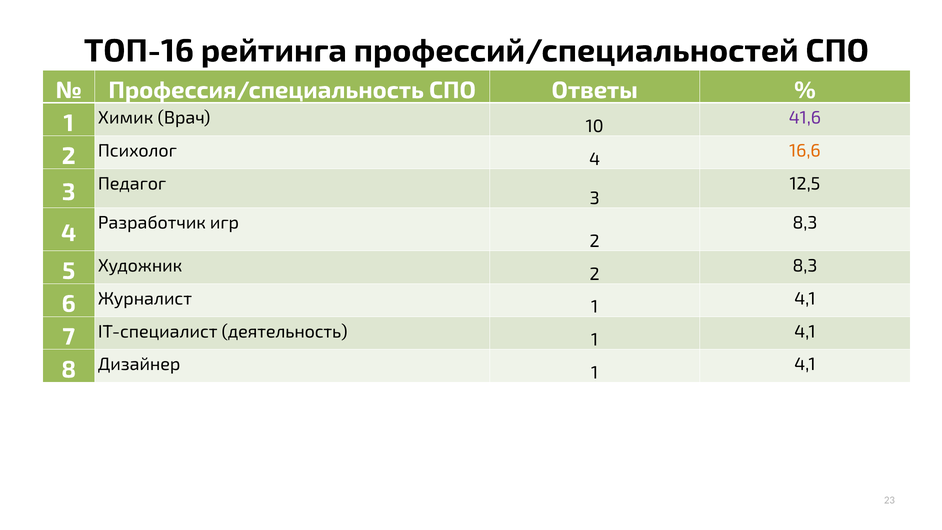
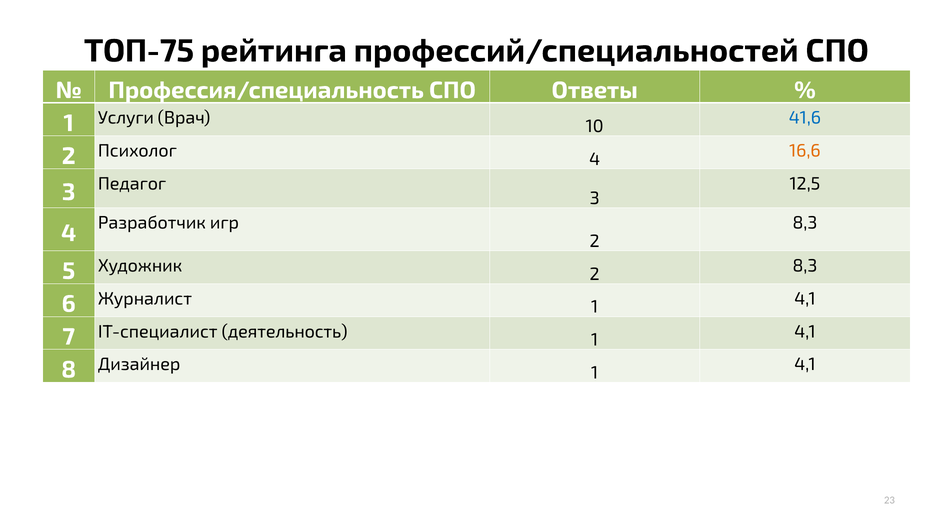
ТОП-16: ТОП-16 -> ТОП-75
Химик: Химик -> Услуги
41,6 colour: purple -> blue
